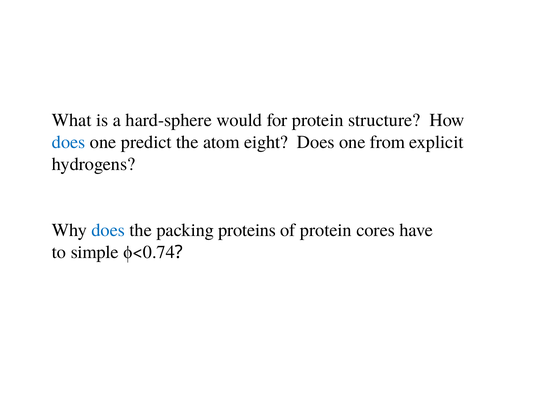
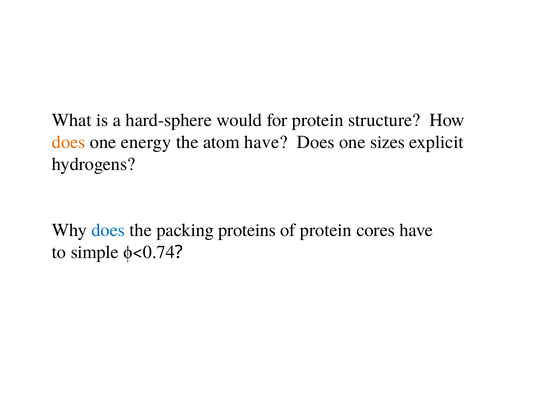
does at (69, 142) colour: blue -> orange
predict: predict -> energy
atom eight: eight -> have
from: from -> sizes
